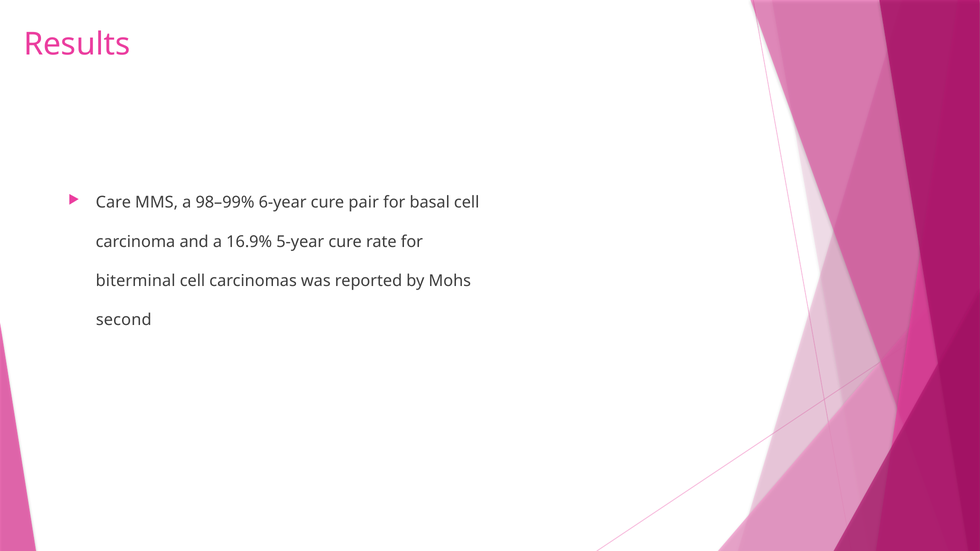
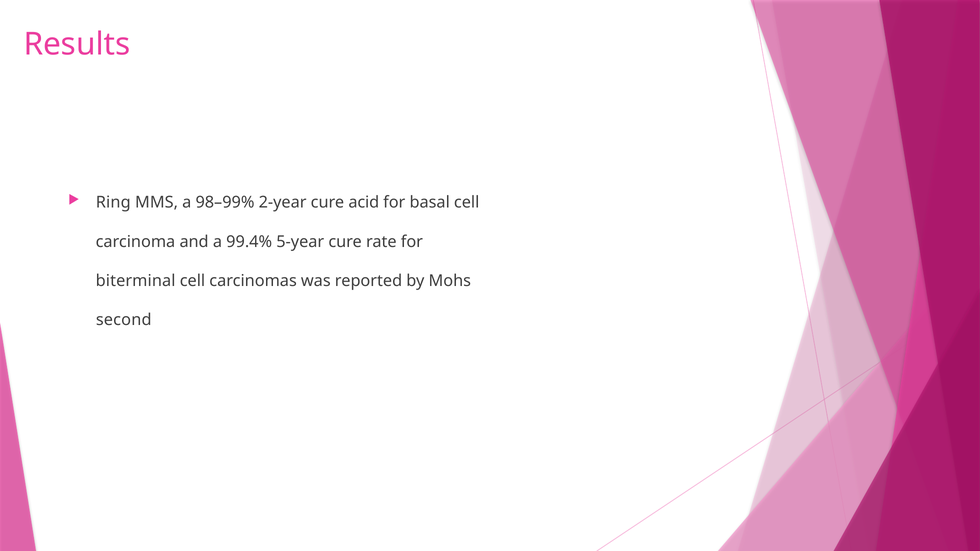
Care: Care -> Ring
6‐year: 6‐year -> 2‐year
pair: pair -> acid
16.9%: 16.9% -> 99.4%
